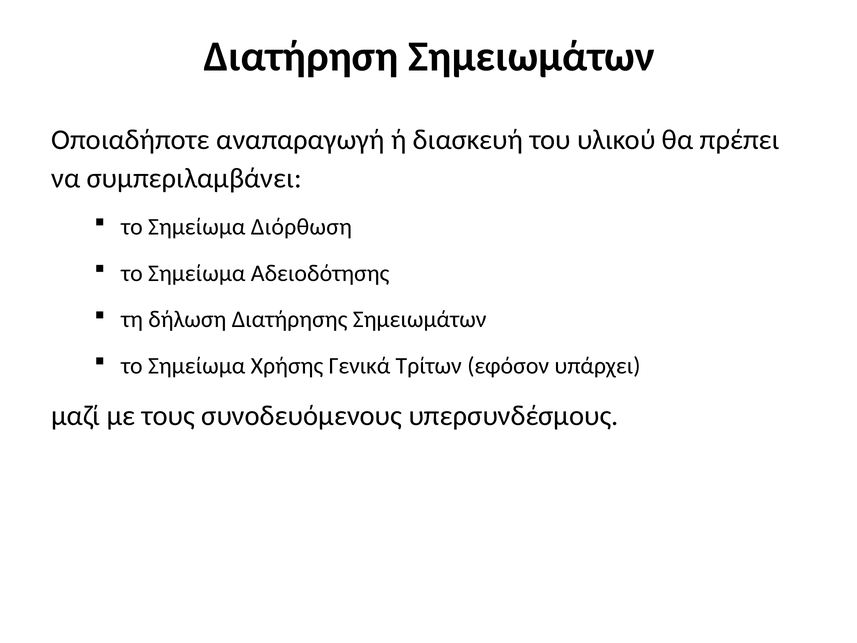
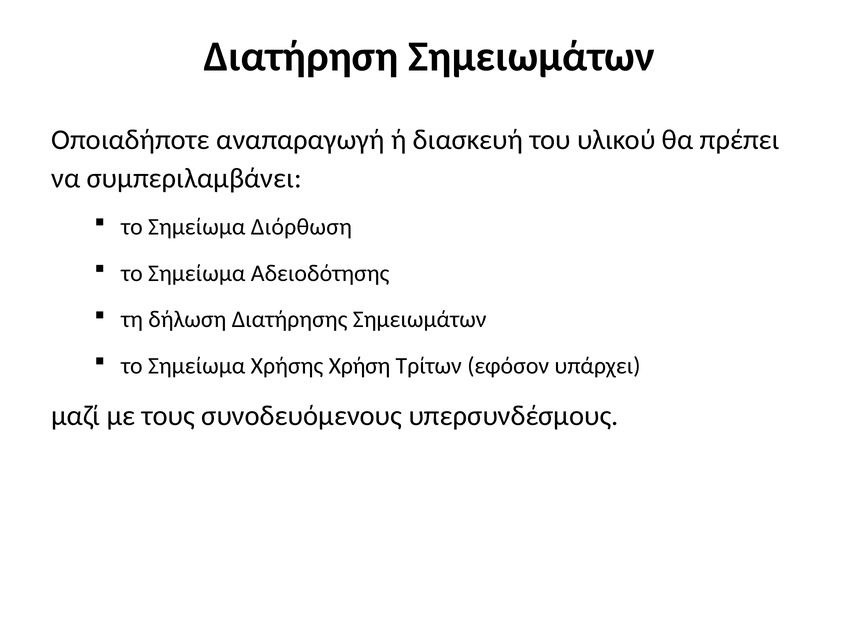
Γενικά: Γενικά -> Χρήση
